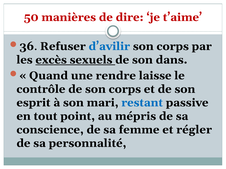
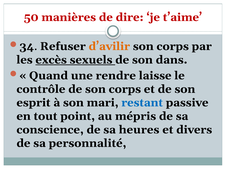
36: 36 -> 34
d’avilir colour: blue -> orange
femme: femme -> heures
régler: régler -> divers
